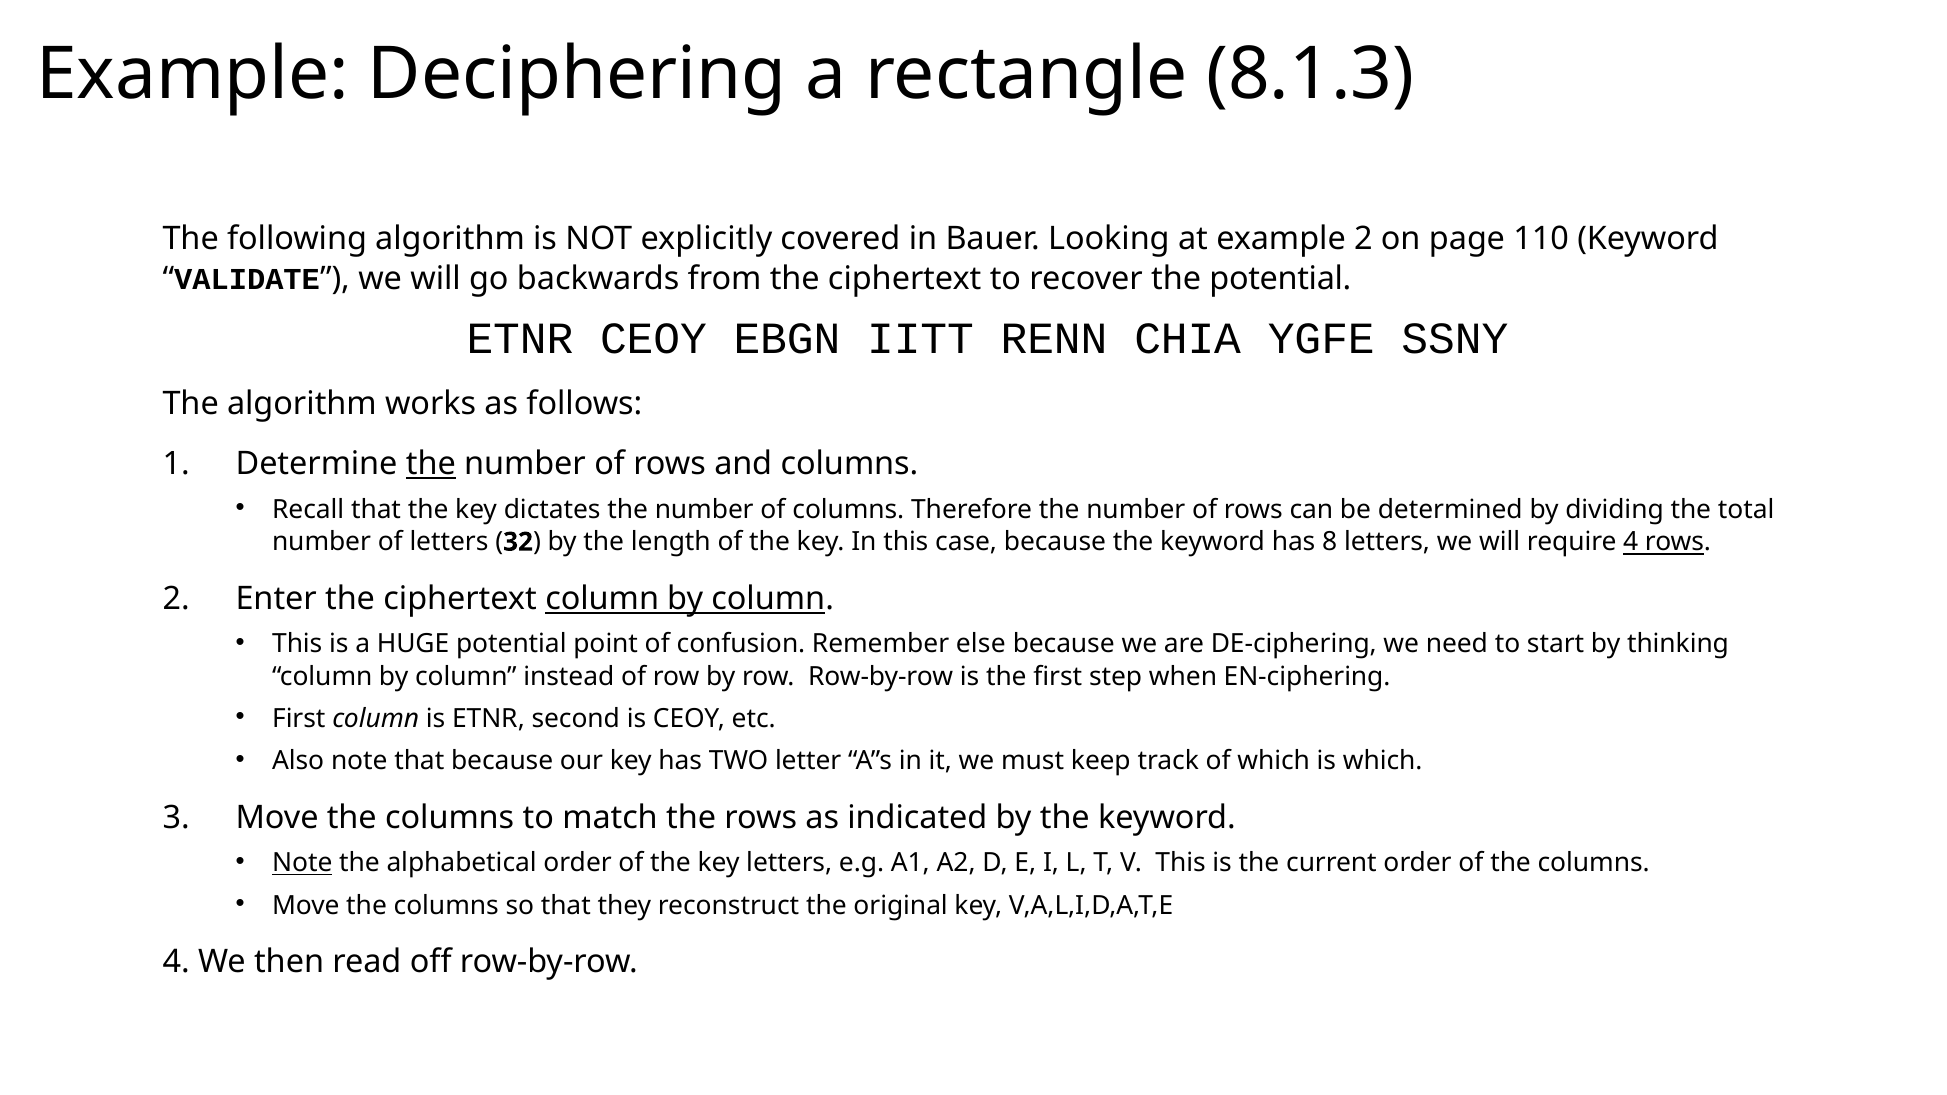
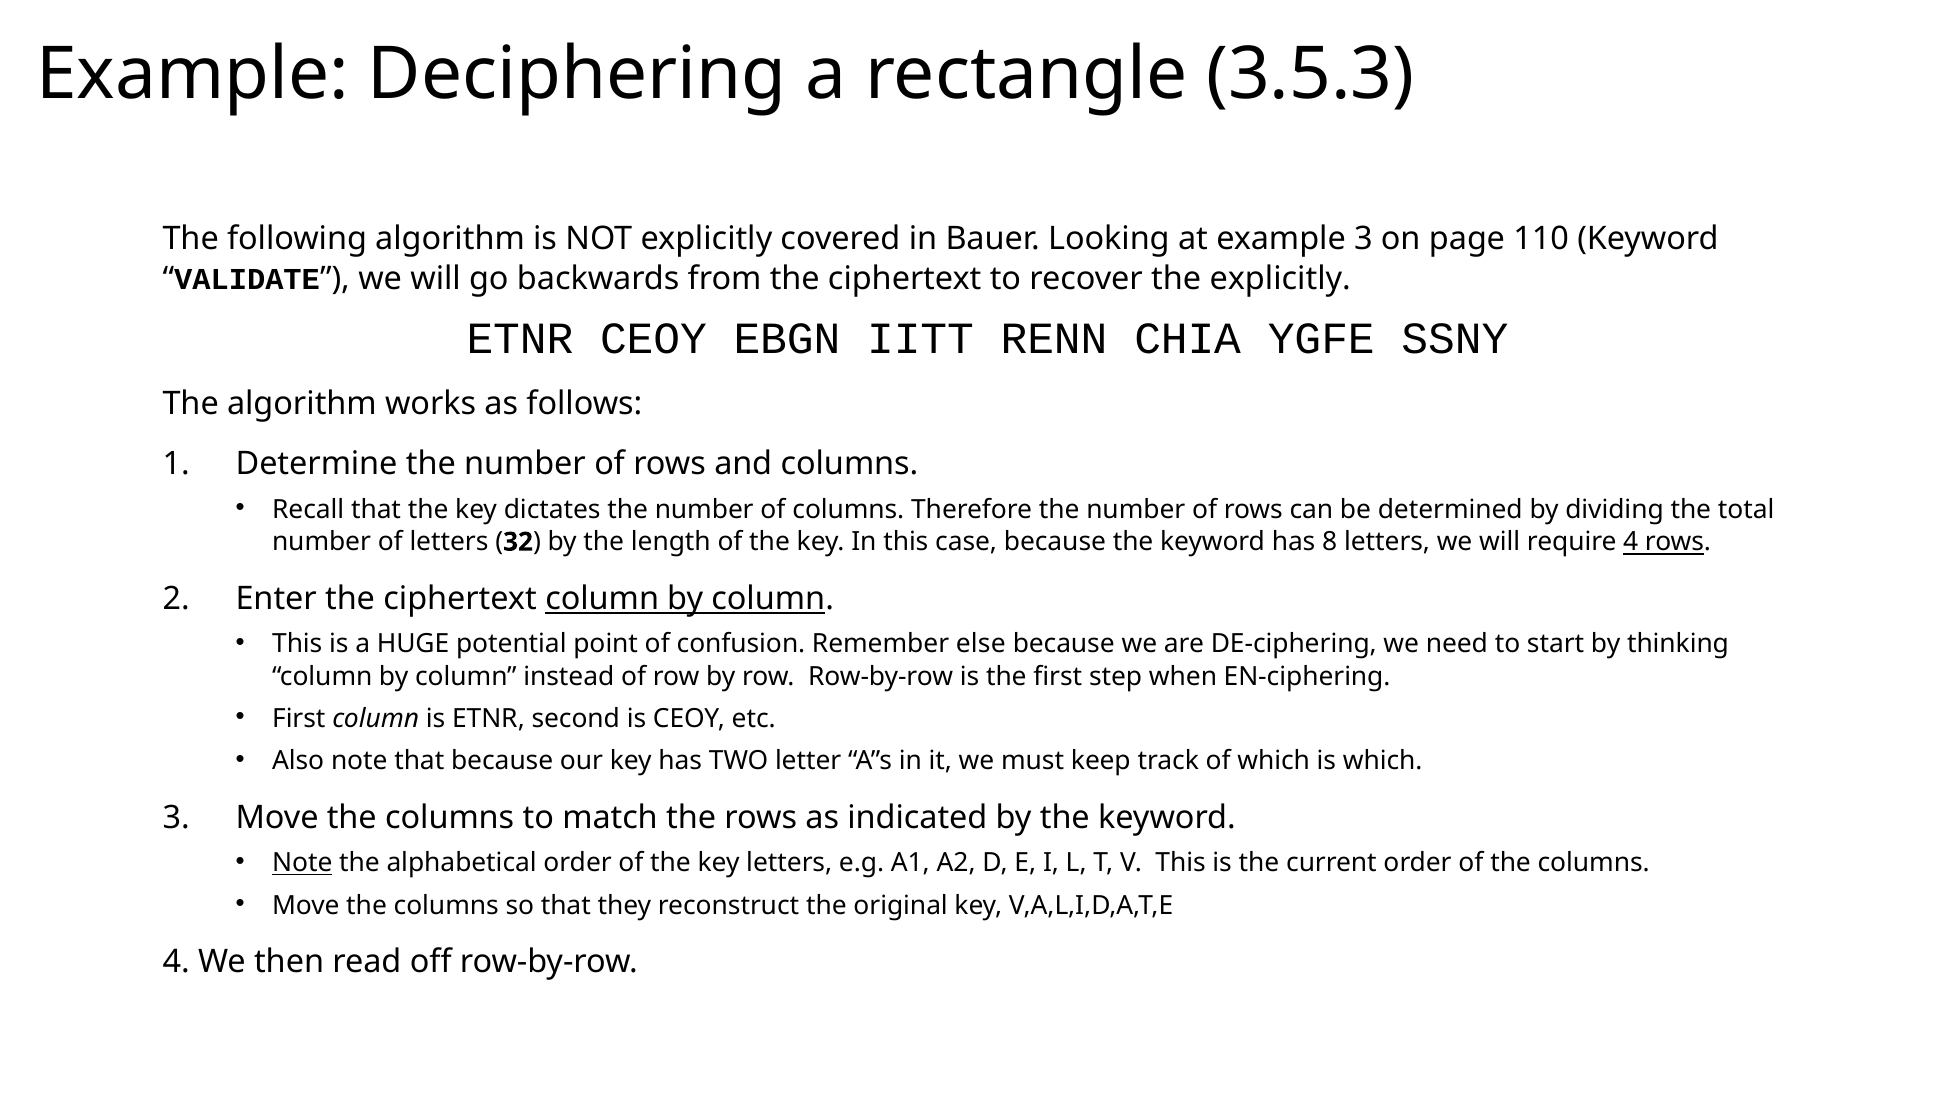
8.1.3: 8.1.3 -> 3.5.3
example 2: 2 -> 3
the potential: potential -> explicitly
the at (431, 464) underline: present -> none
